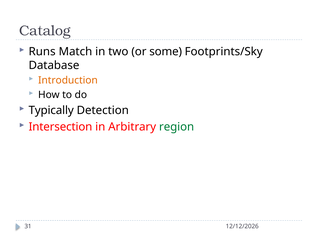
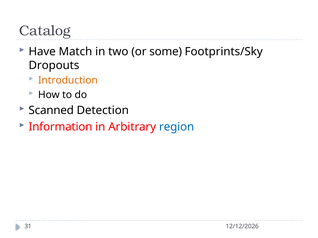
Runs: Runs -> Have
Database: Database -> Dropouts
Typically: Typically -> Scanned
Intersection: Intersection -> Information
region colour: green -> blue
